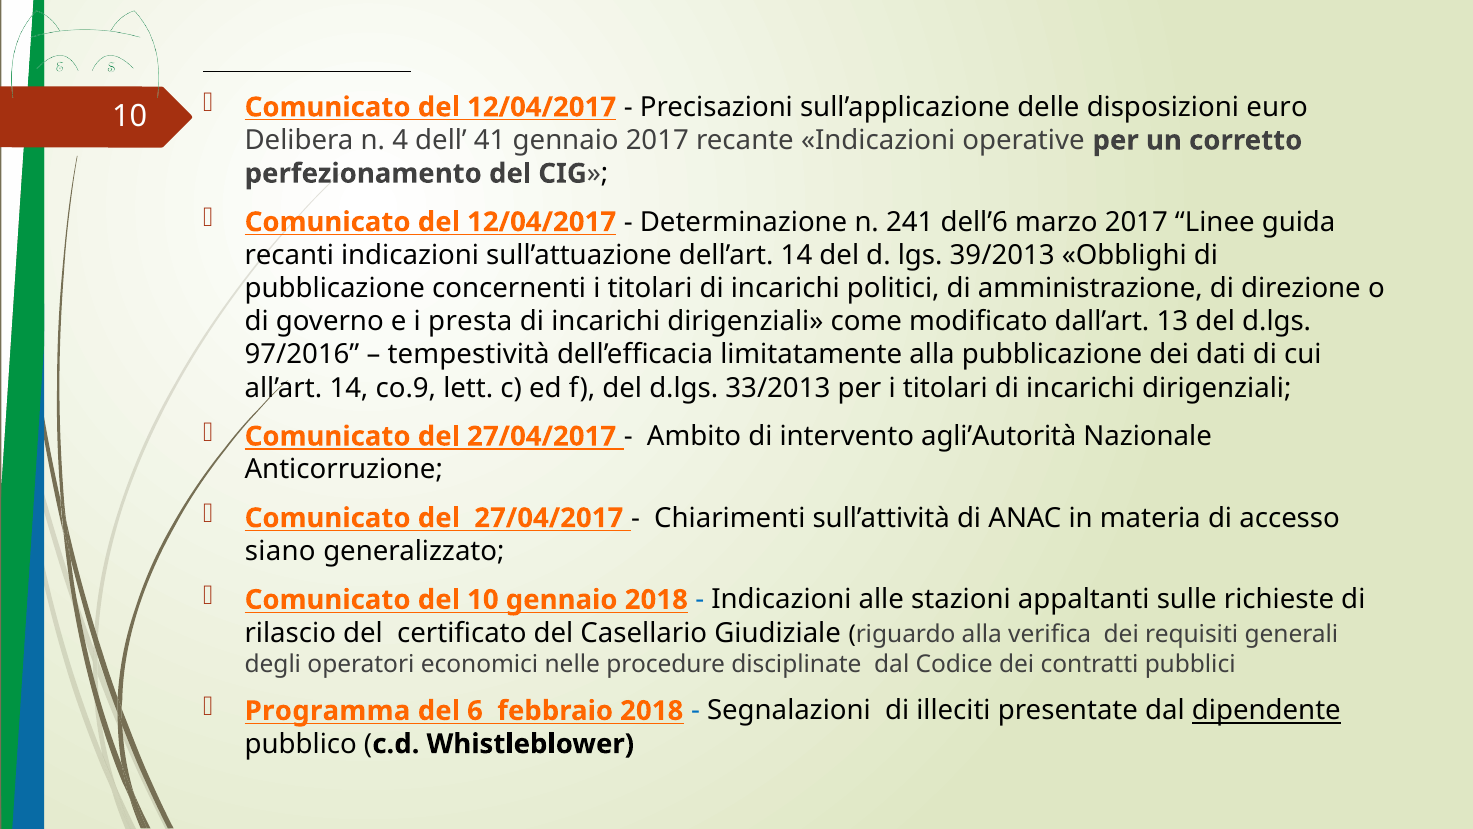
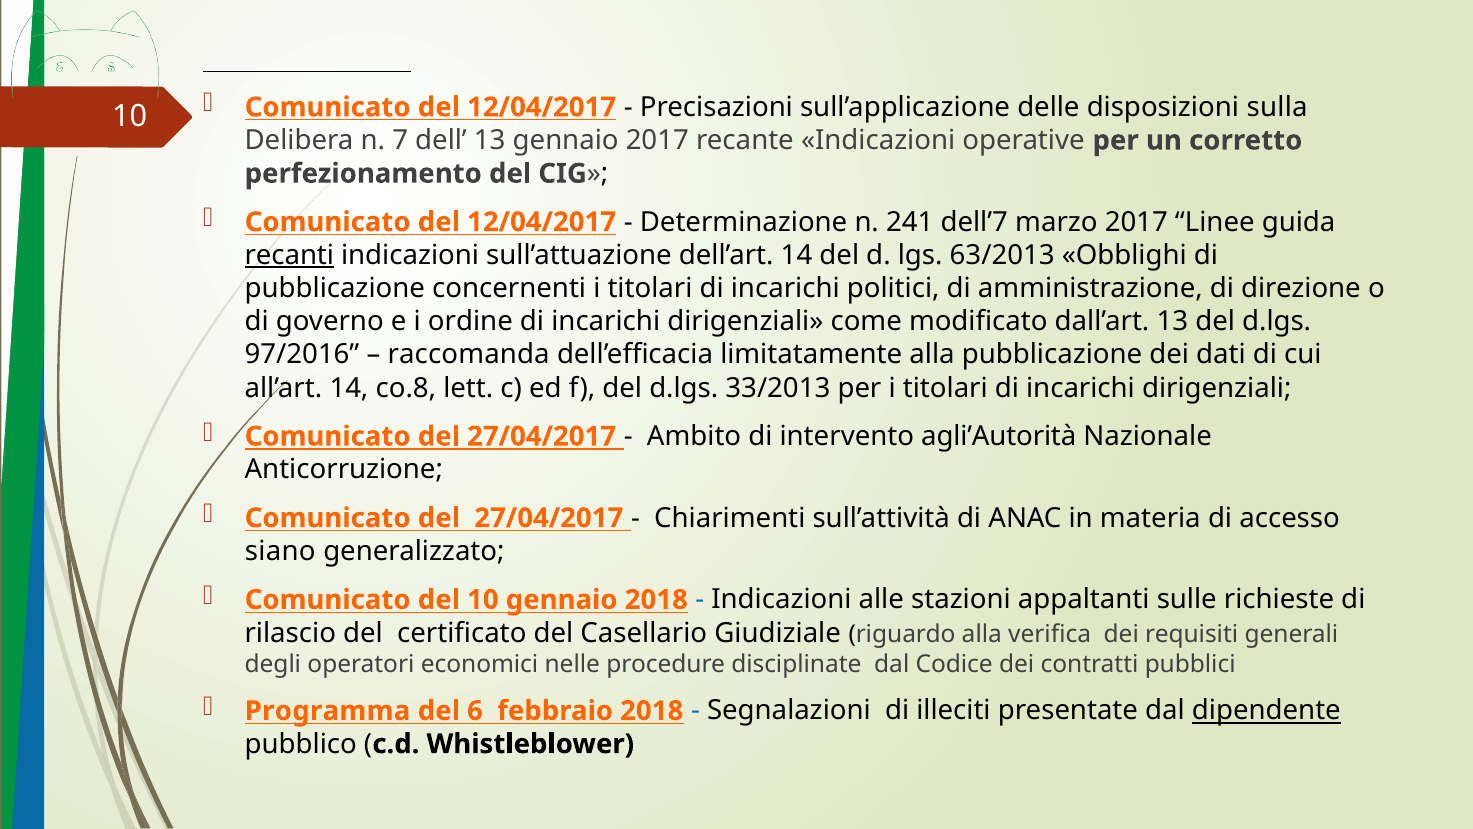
euro: euro -> sulla
4: 4 -> 7
dell 41: 41 -> 13
dell’6: dell’6 -> dell’7
recanti underline: none -> present
39/2013: 39/2013 -> 63/2013
presta: presta -> ordine
tempestività: tempestività -> raccomanda
co.9: co.9 -> co.8
